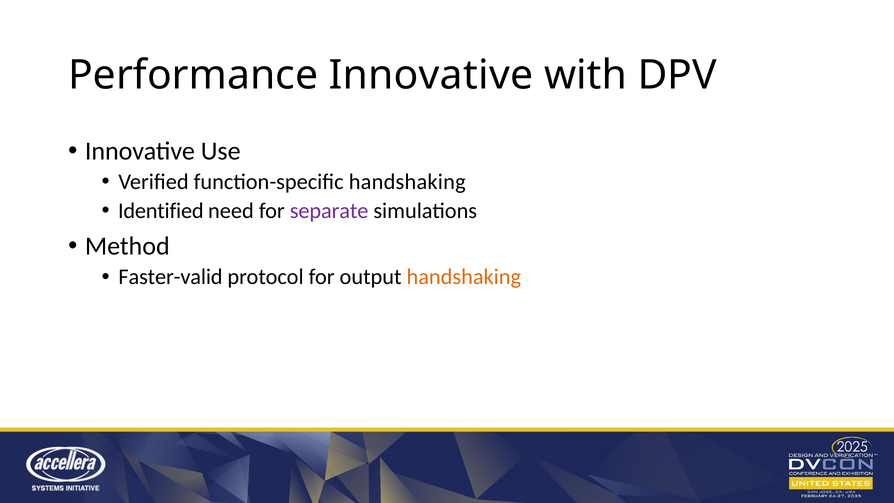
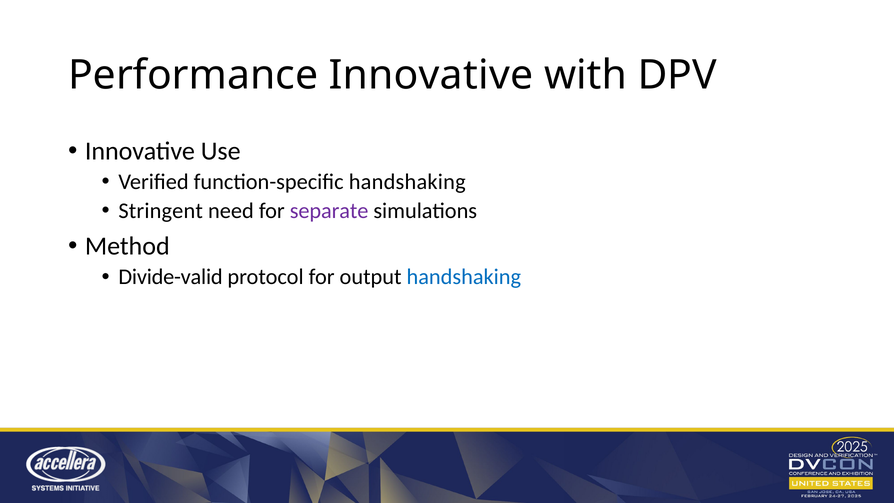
Identified: Identified -> Stringent
Faster-valid: Faster-valid -> Divide-valid
handshaking at (464, 277) colour: orange -> blue
